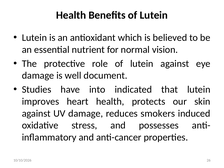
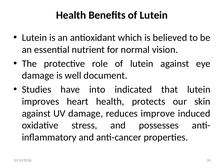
smokers: smokers -> improve
